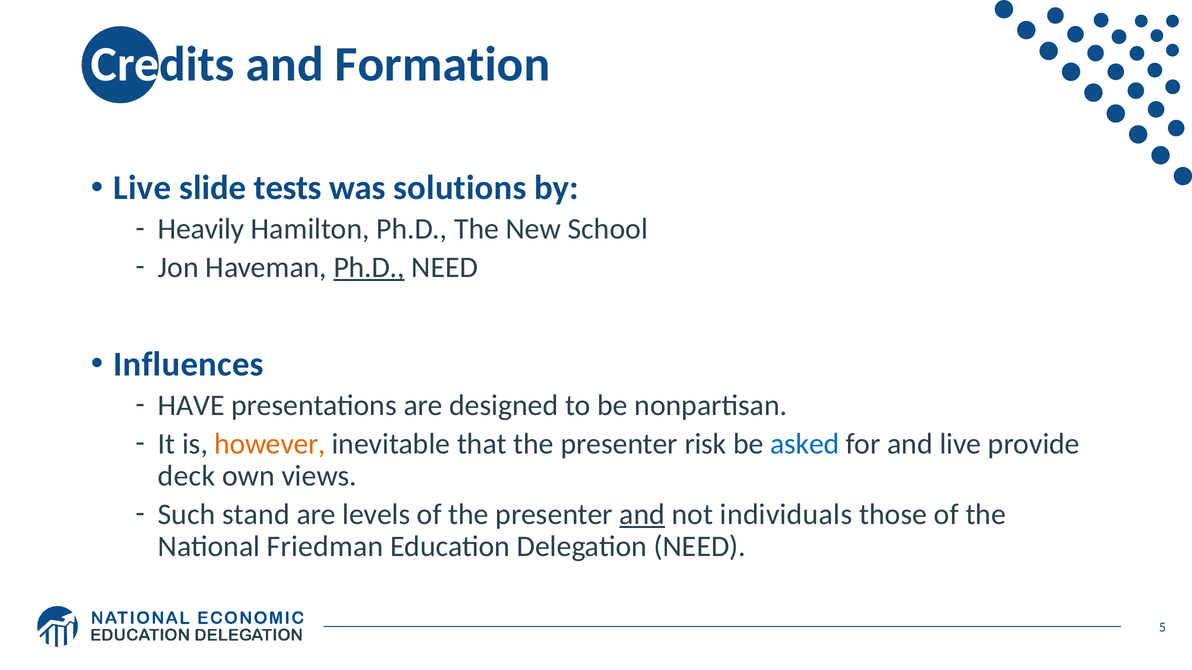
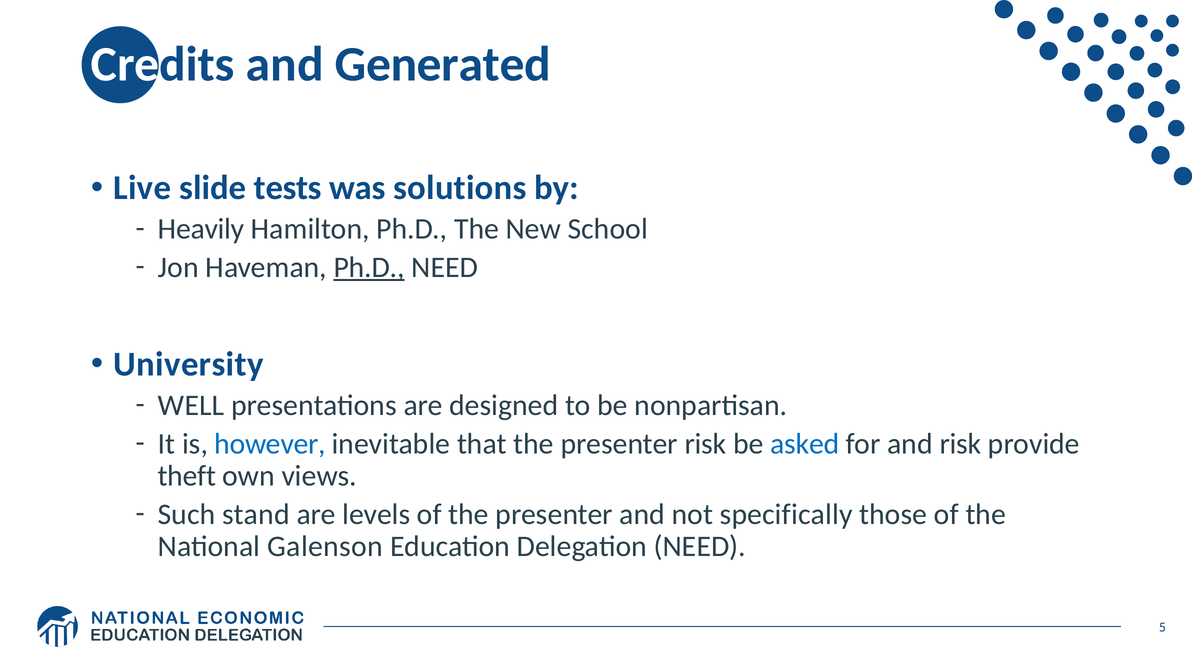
Formation: Formation -> Generated
Influences: Influences -> University
HAVE: HAVE -> WELL
however colour: orange -> blue
and live: live -> risk
deck: deck -> theft
and at (642, 515) underline: present -> none
individuals: individuals -> specifically
Friedman: Friedman -> Galenson
